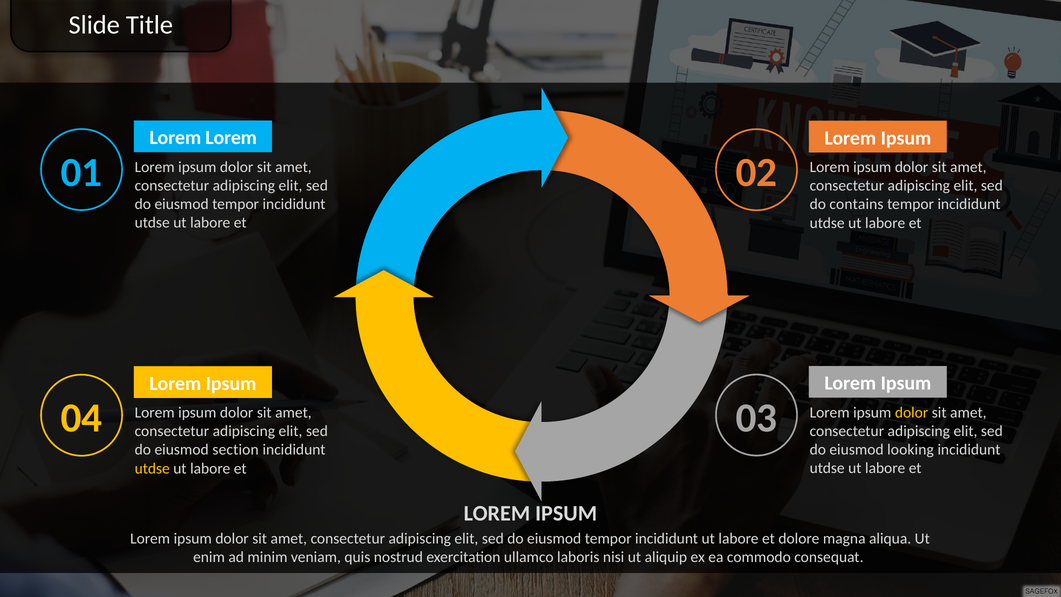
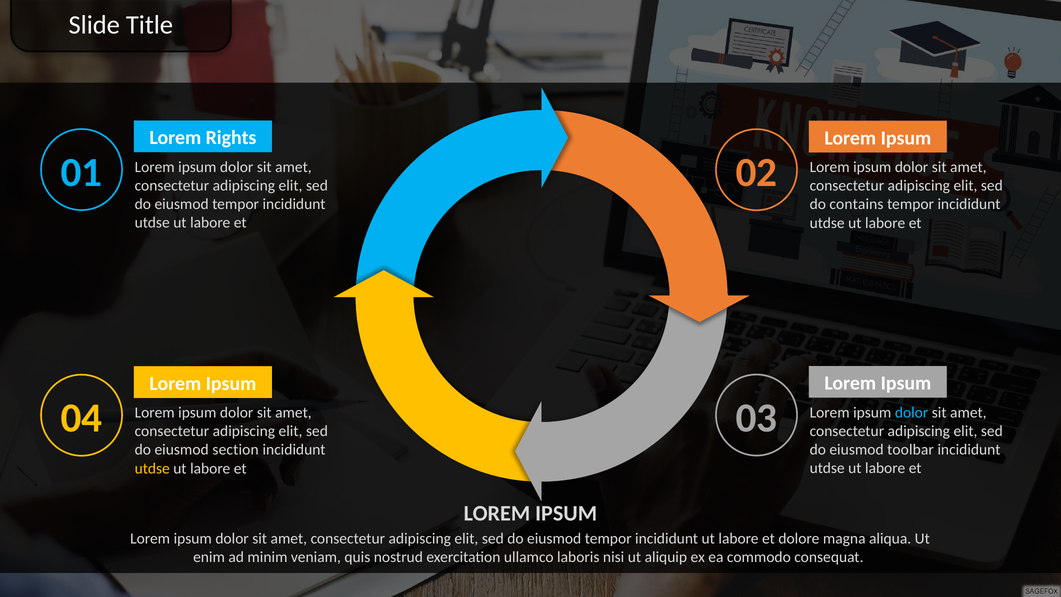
Lorem at (231, 138): Lorem -> Rights
dolor at (912, 412) colour: yellow -> light blue
looking: looking -> toolbar
